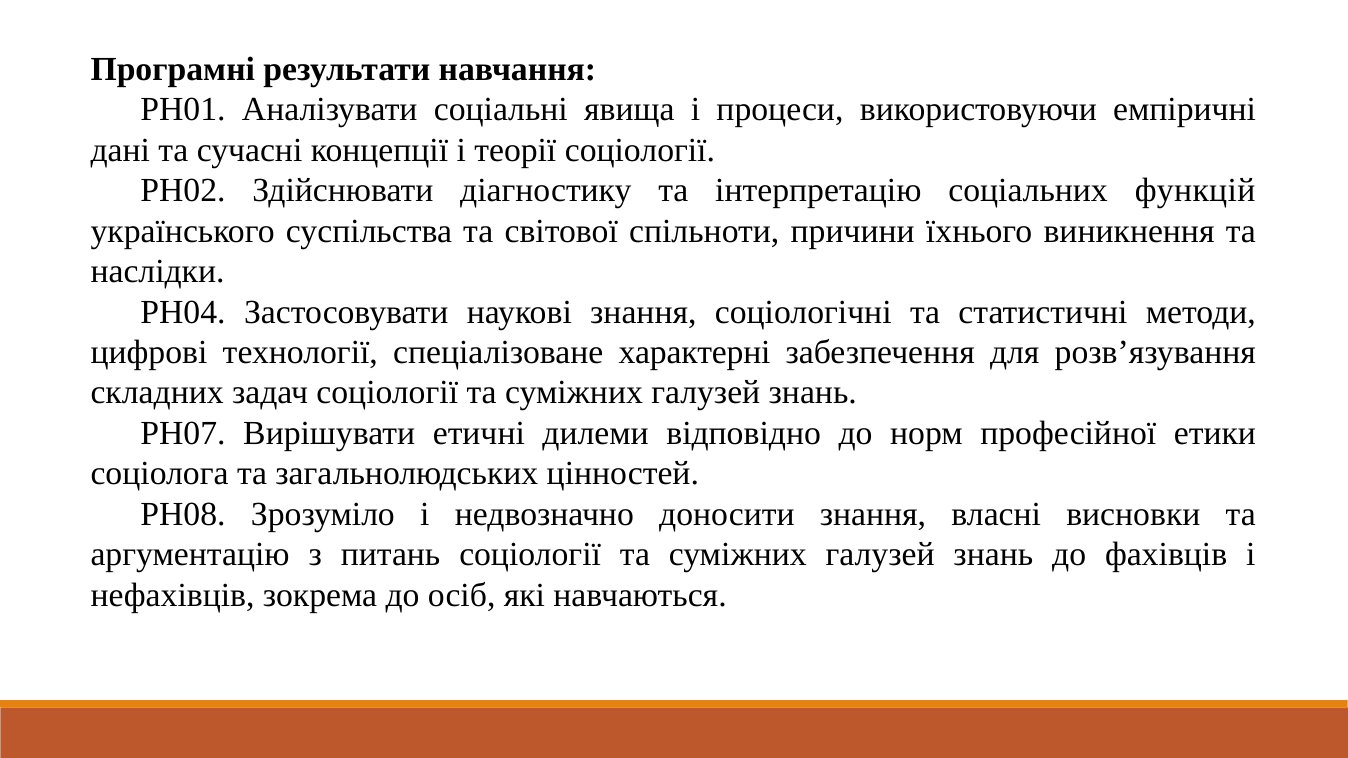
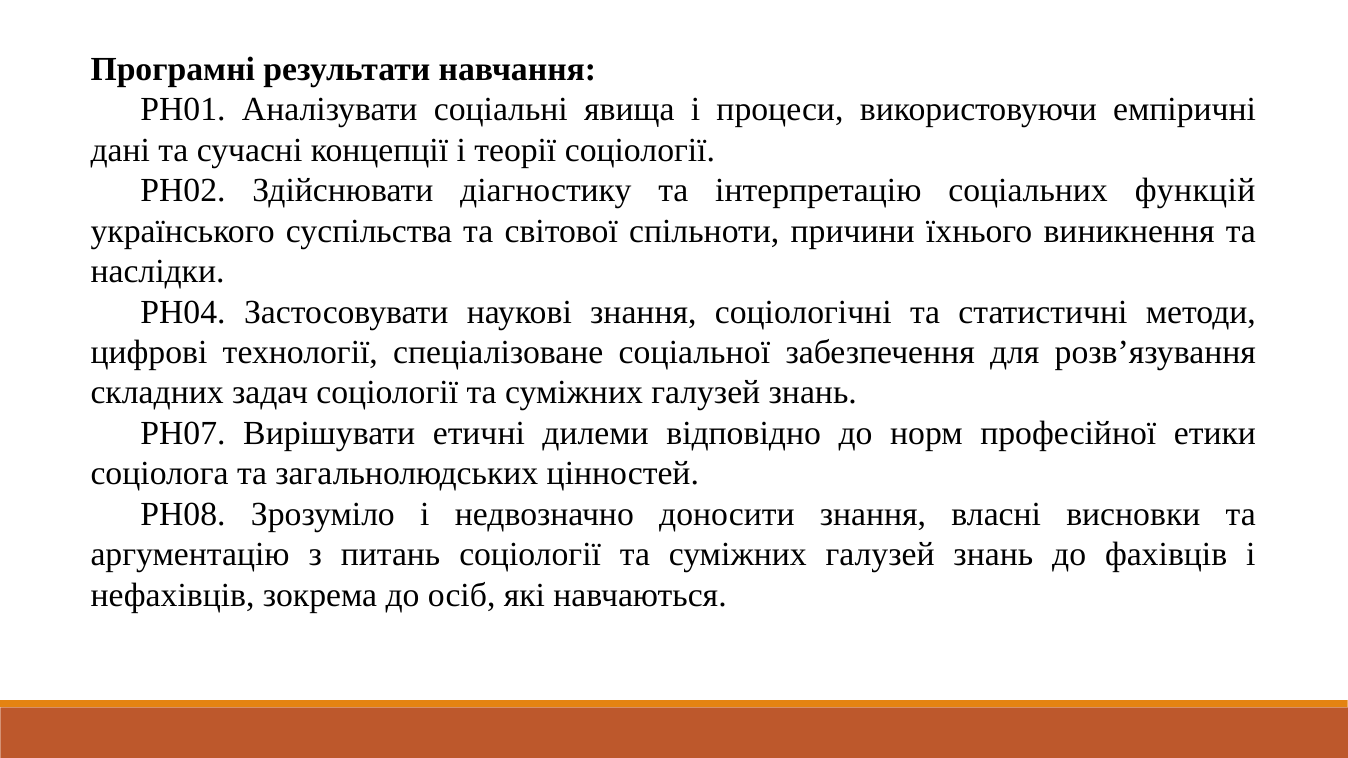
характерні: характерні -> соціальної
